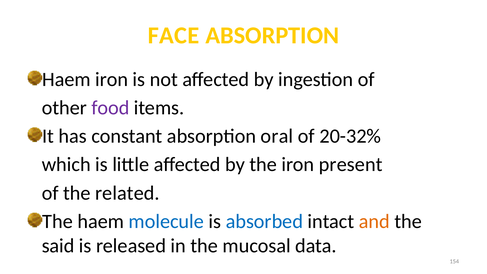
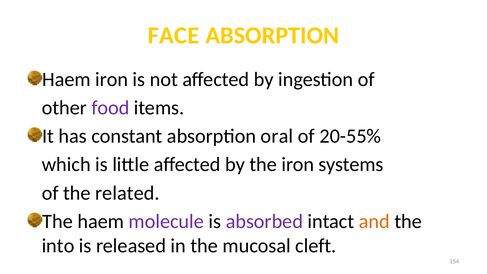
20-32%: 20-32% -> 20-55%
present: present -> systems
molecule colour: blue -> purple
absorbed colour: blue -> purple
said: said -> into
data: data -> cleft
